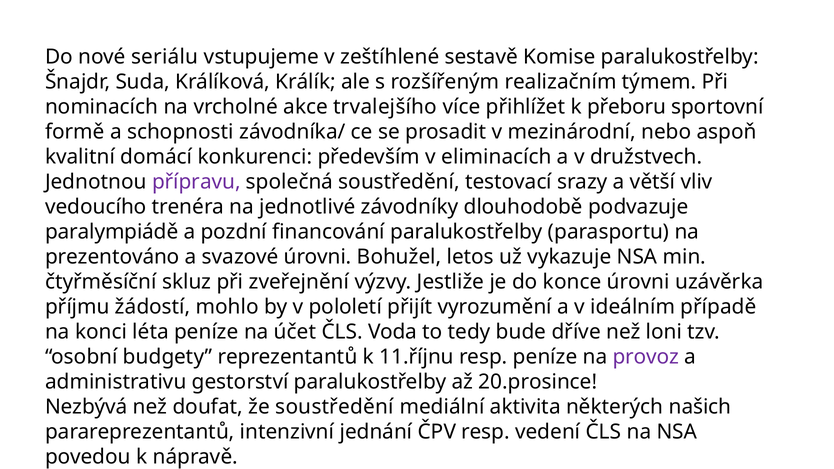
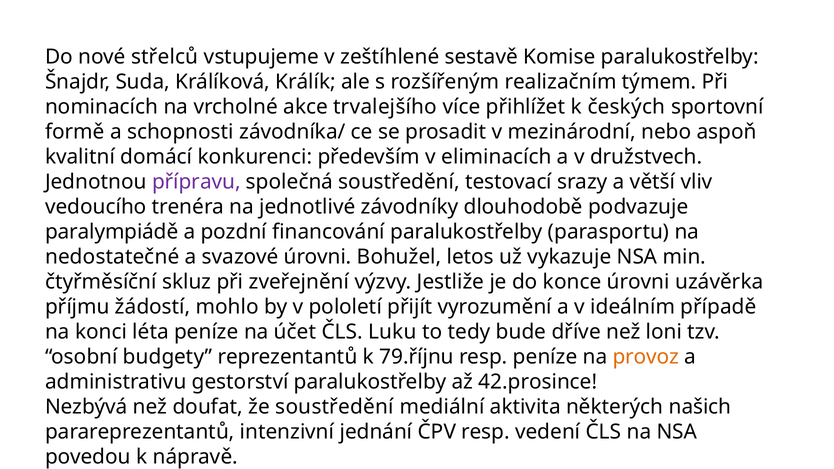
seriálu: seriálu -> střelců
přeboru: přeboru -> českých
prezentováno: prezentováno -> nedostatečné
Voda: Voda -> Luku
11.říjnu: 11.říjnu -> 79.říjnu
provoz colour: purple -> orange
20.prosince: 20.prosince -> 42.prosince
